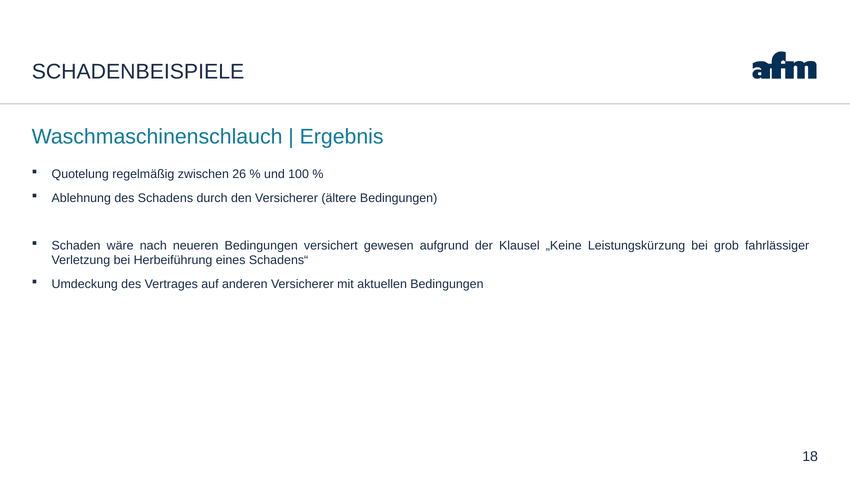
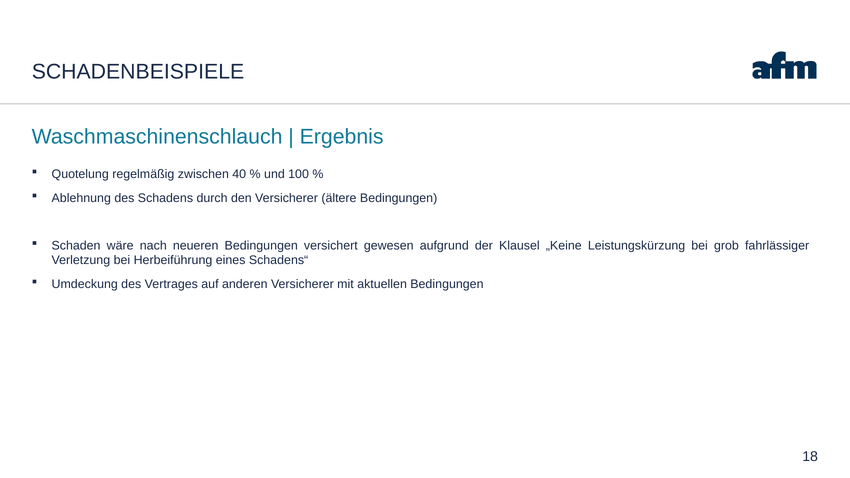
26: 26 -> 40
